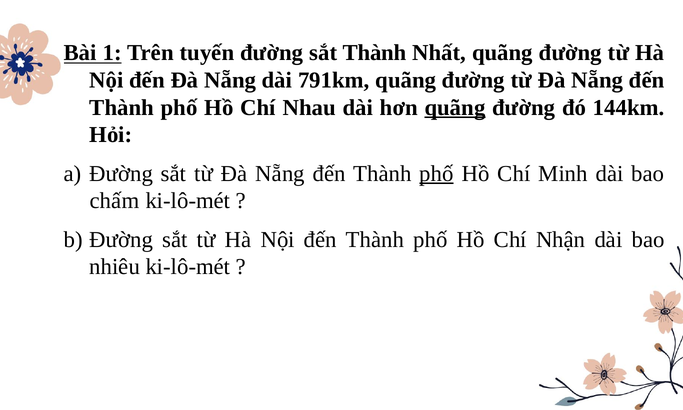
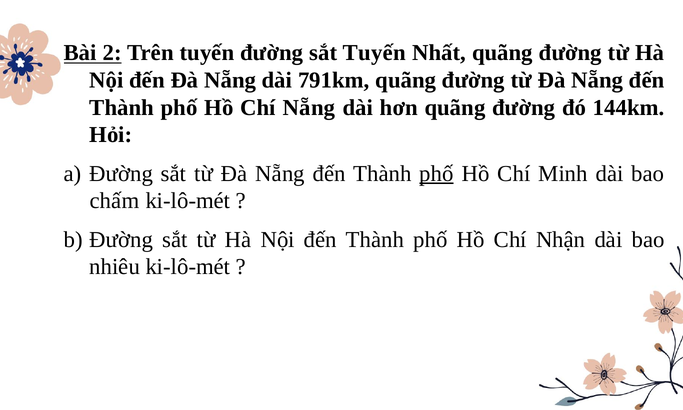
1: 1 -> 2
sắt Thành: Thành -> Tuyến
Chí Nhau: Nhau -> Nẵng
quãng at (455, 107) underline: present -> none
